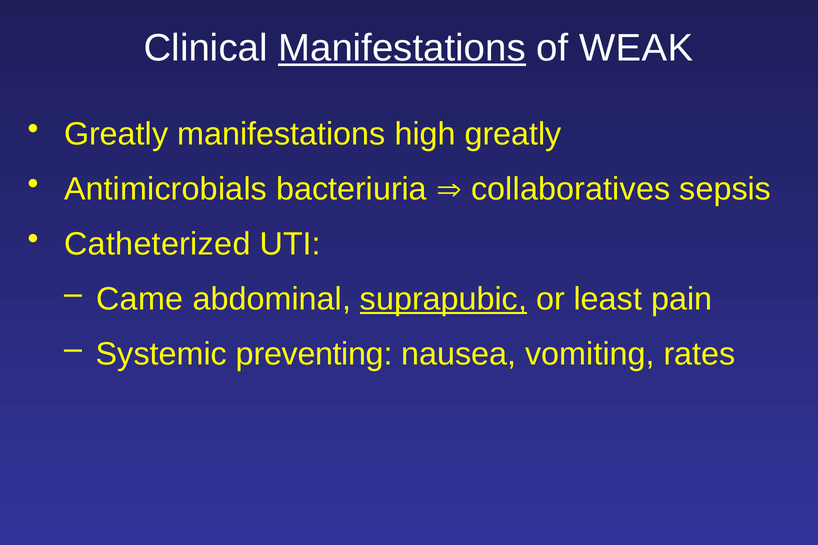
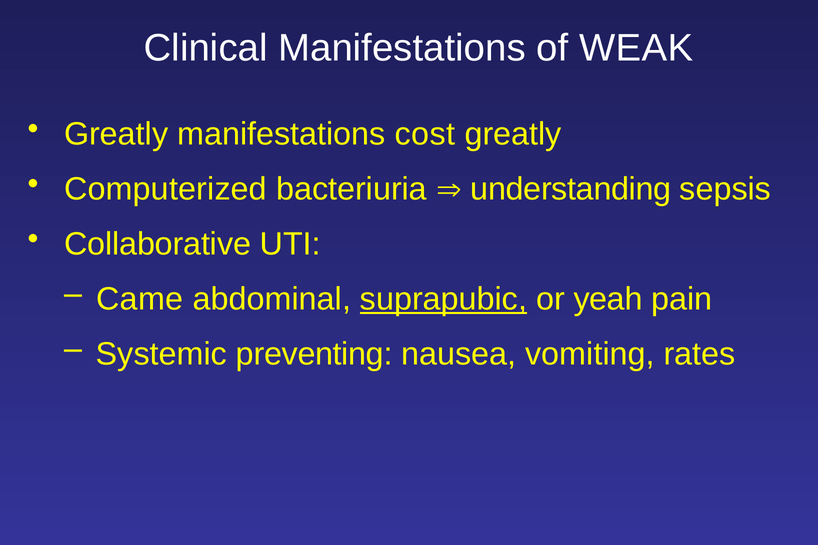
Manifestations at (402, 48) underline: present -> none
high: high -> cost
Antimicrobials: Antimicrobials -> Computerized
collaboratives: collaboratives -> understanding
Catheterized: Catheterized -> Collaborative
least: least -> yeah
